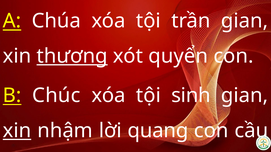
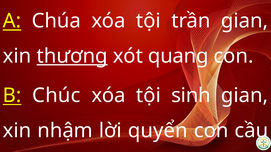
quyển: quyển -> quang
xin at (17, 131) underline: present -> none
quang: quang -> quyển
